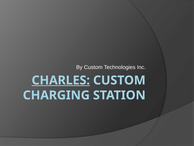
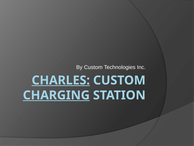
CHARGING underline: none -> present
